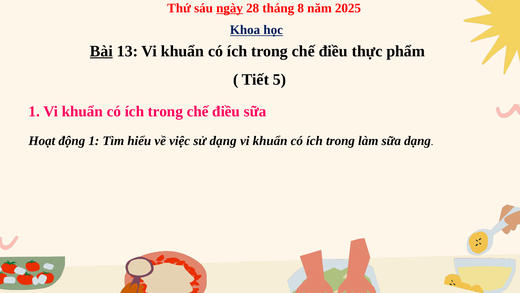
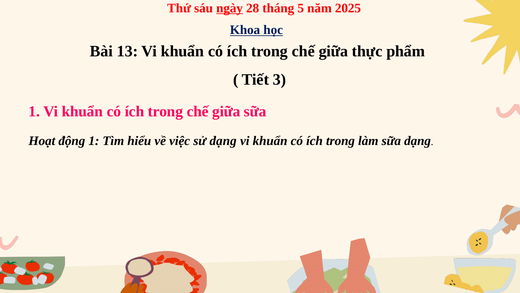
8: 8 -> 5
Bài underline: present -> none
điều at (333, 51): điều -> giữa
5: 5 -> 3
điều at (226, 111): điều -> giữa
